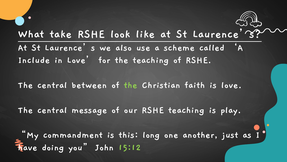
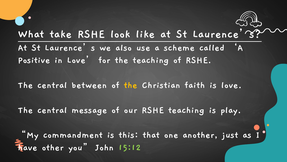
Include: Include -> Positive
the at (131, 84) colour: light green -> yellow
long: long -> that
doing: doing -> other
